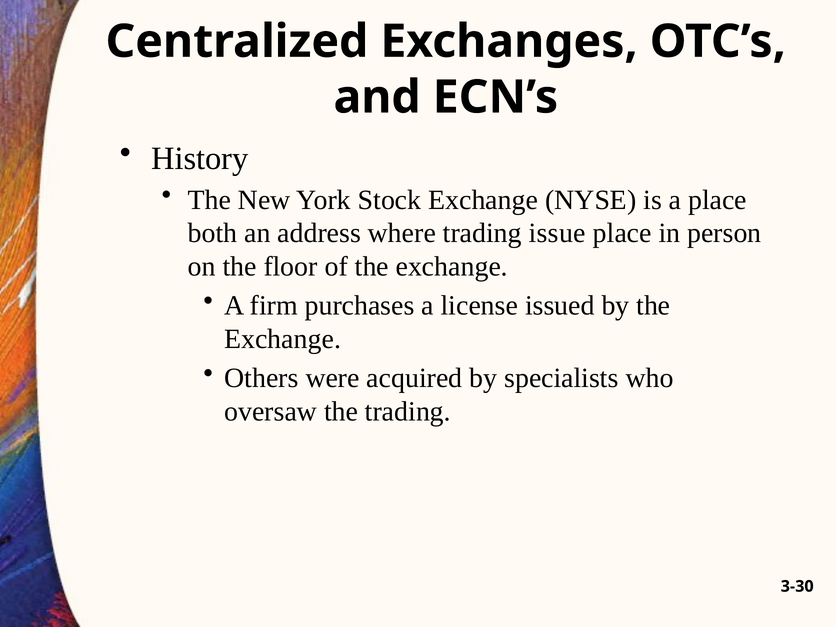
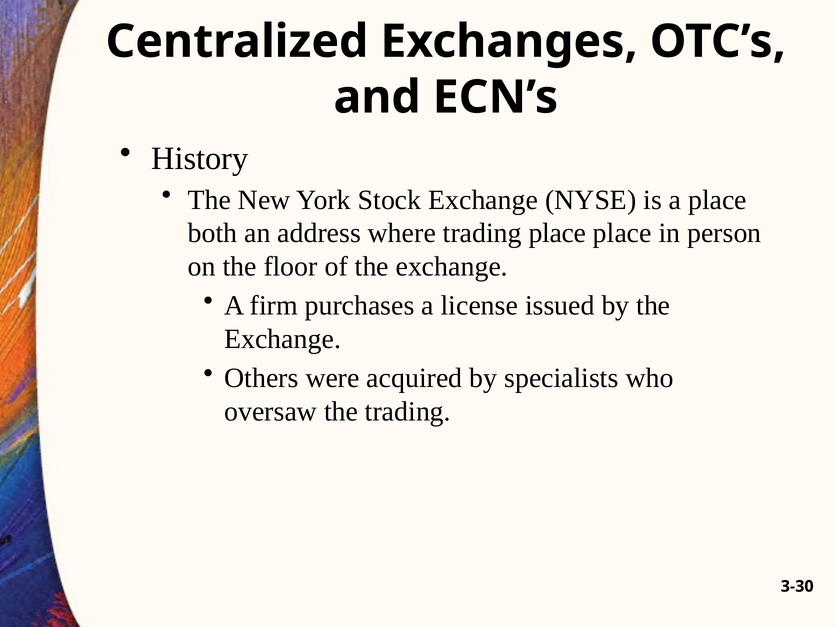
trading issue: issue -> place
